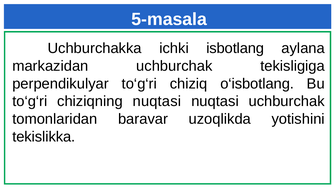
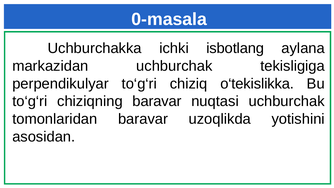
5-masala: 5-masala -> 0-masala
o‘isbotlang: o‘isbotlang -> o‘tekislikka
chiziqning nuqtasi: nuqtasi -> baravar
tekislikka: tekislikka -> asosidan
